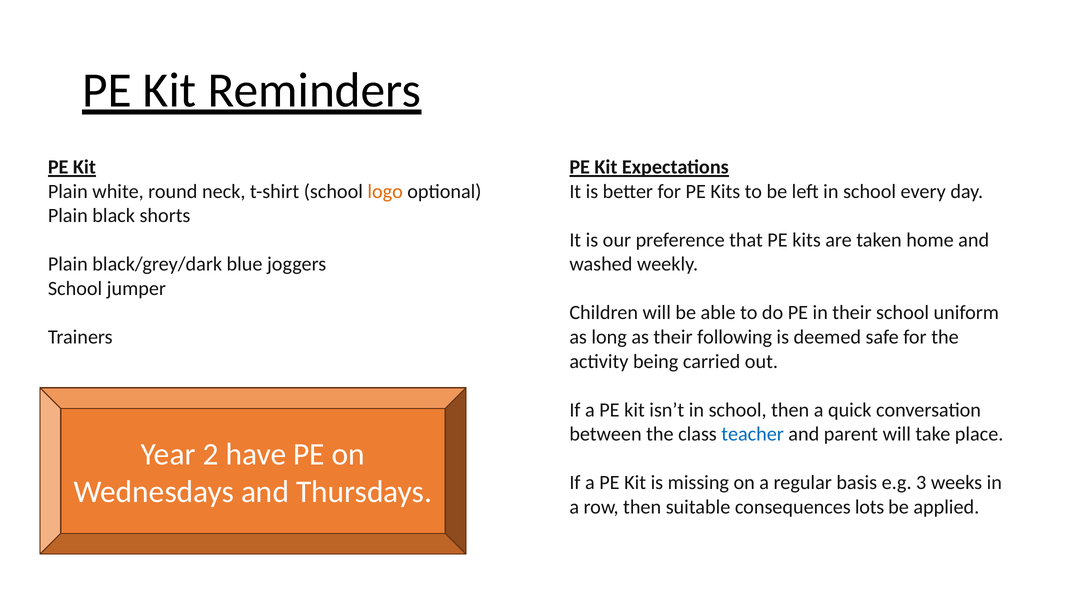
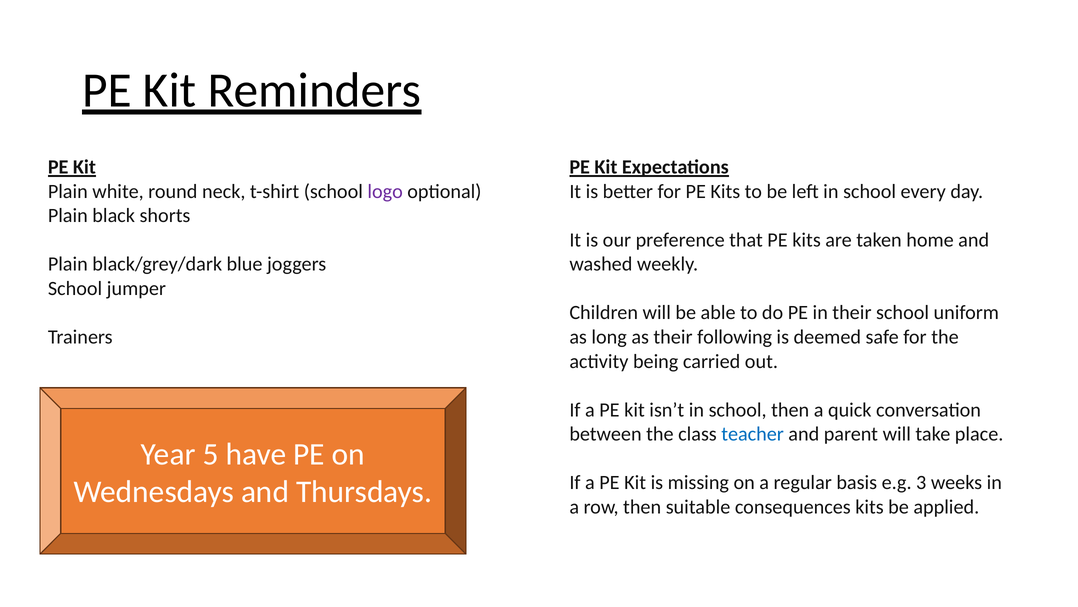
logo colour: orange -> purple
2: 2 -> 5
consequences lots: lots -> kits
